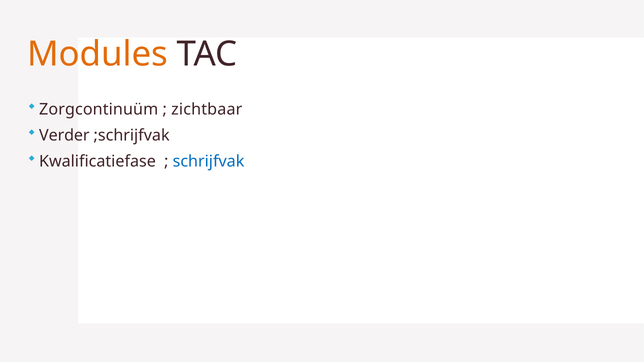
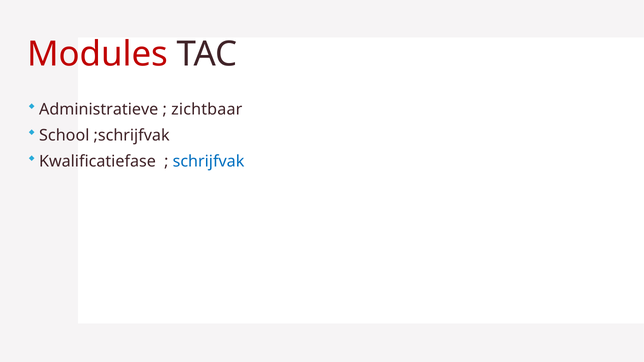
Modules colour: orange -> red
Zorgcontinuüm: Zorgcontinuüm -> Administratieve
Verder: Verder -> School
